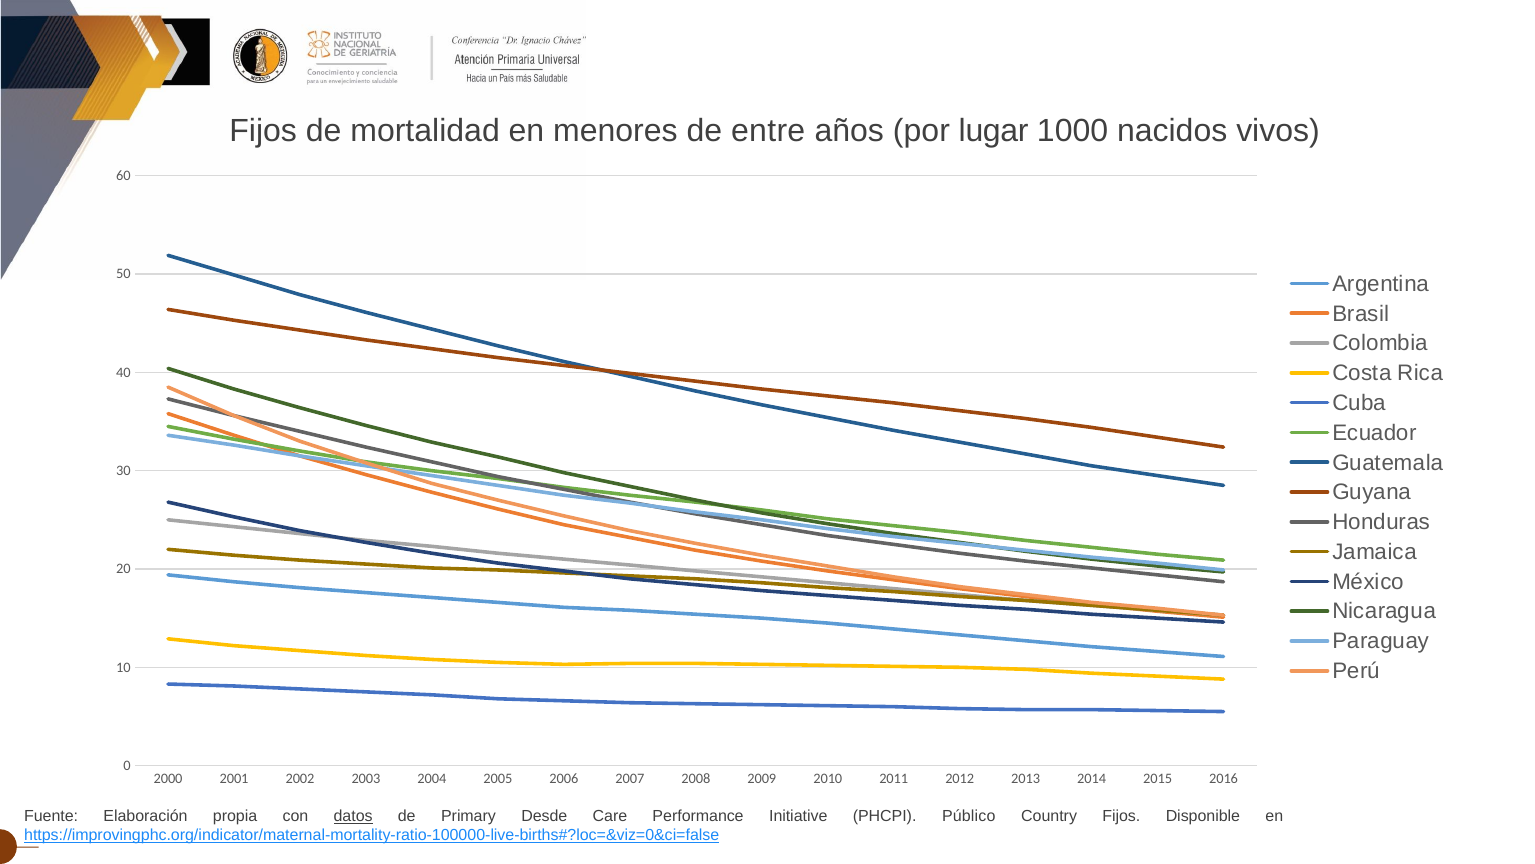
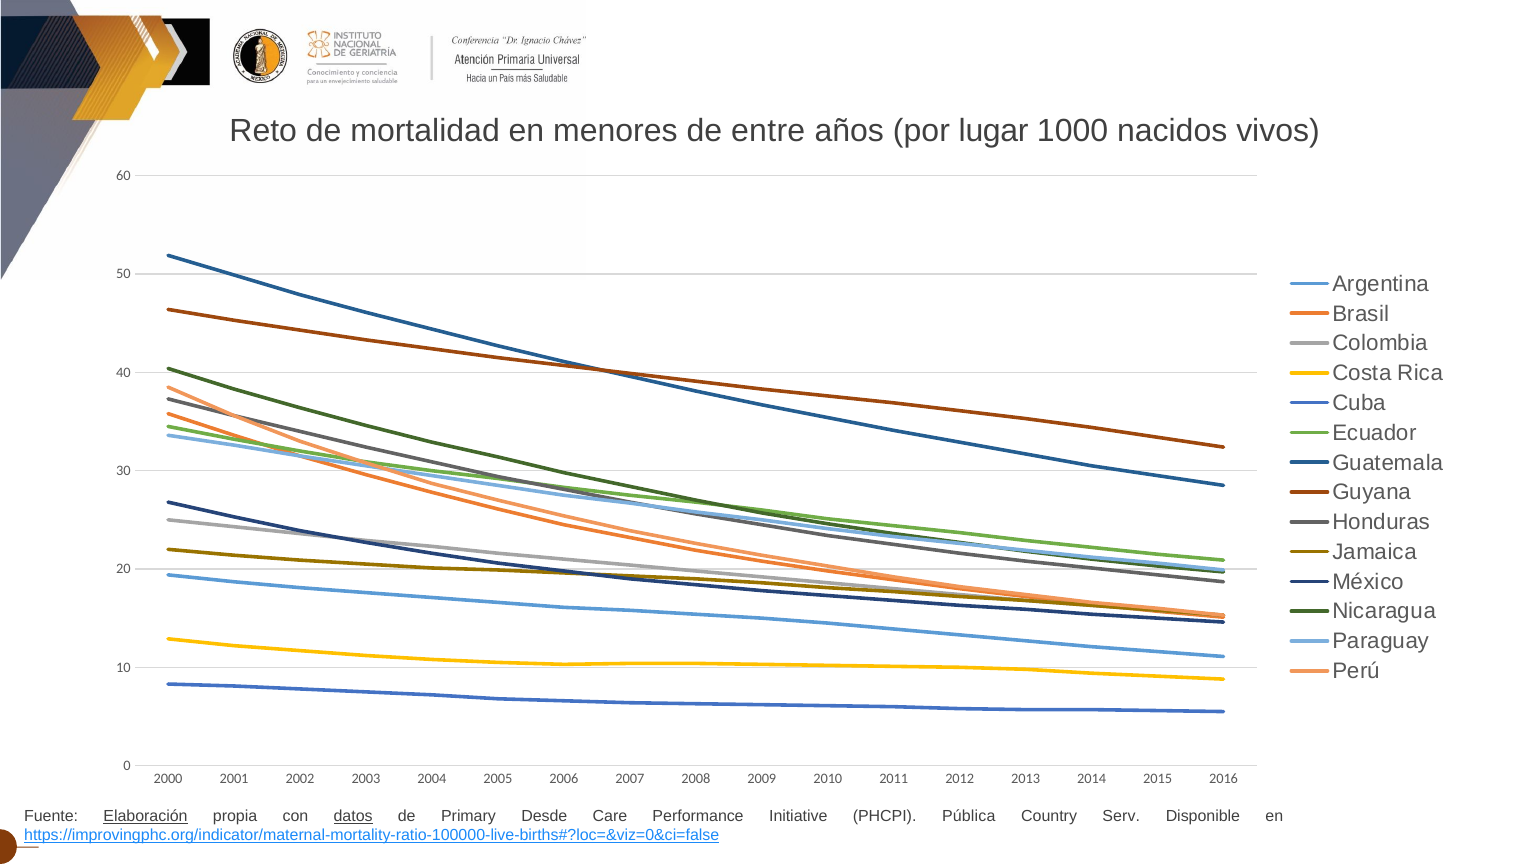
Fijos at (263, 131): Fijos -> Reto
Elaboración underline: none -> present
Público: Público -> Pública
Country Fijos: Fijos -> Serv
